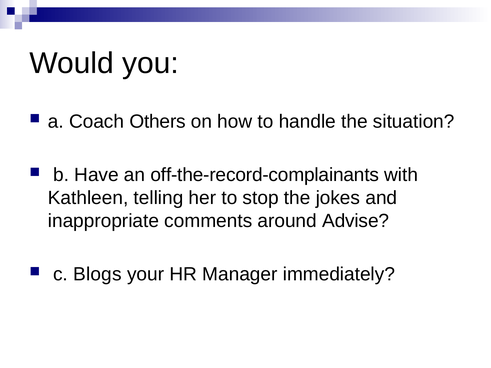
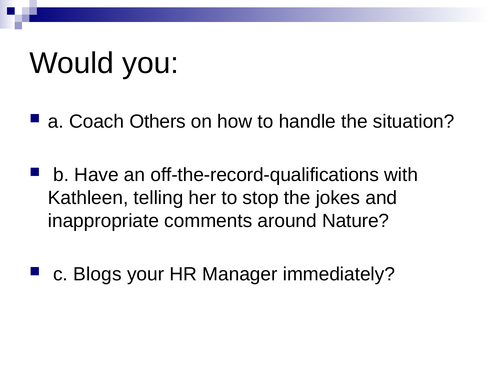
off-the-record-complainants: off-the-record-complainants -> off-the-record-qualifications
Advise: Advise -> Nature
